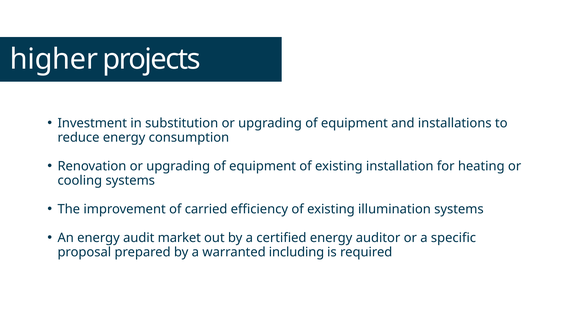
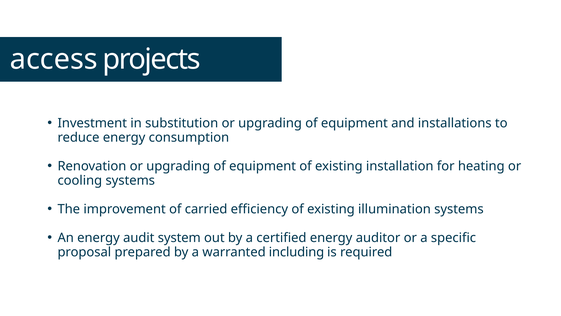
higher: higher -> access
market: market -> system
